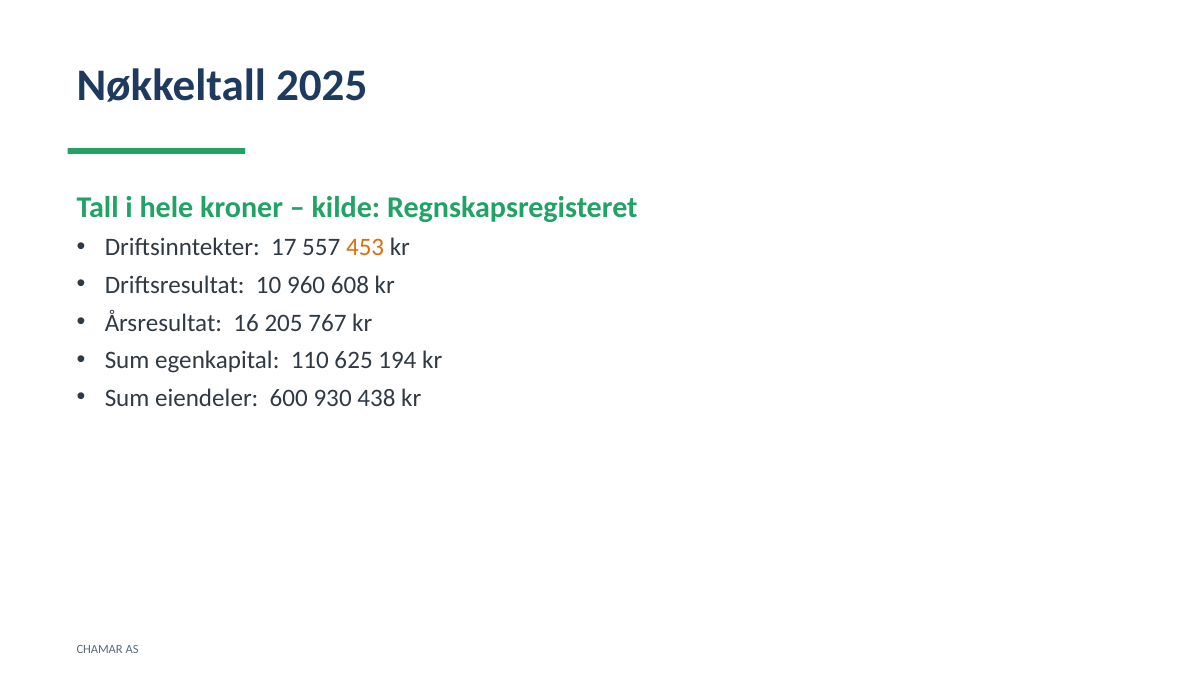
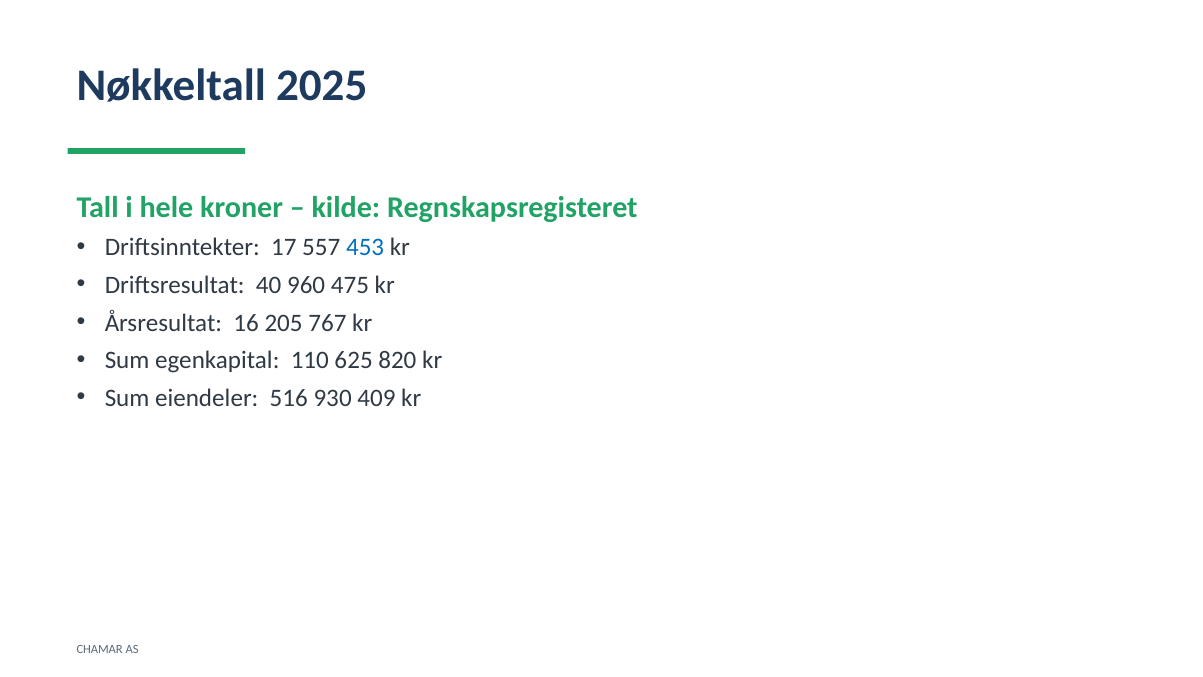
453 colour: orange -> blue
10: 10 -> 40
608: 608 -> 475
194: 194 -> 820
600: 600 -> 516
438: 438 -> 409
